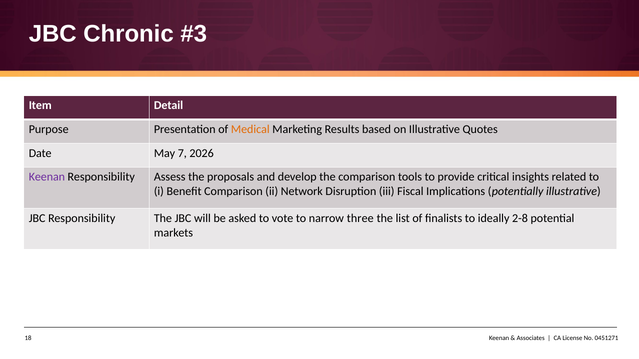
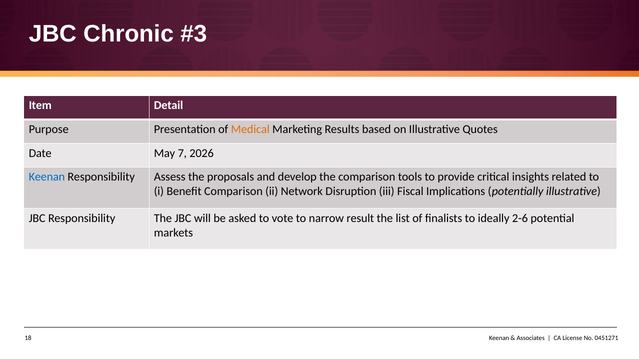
Keenan at (47, 177) colour: purple -> blue
three: three -> result
2-8: 2-8 -> 2-6
